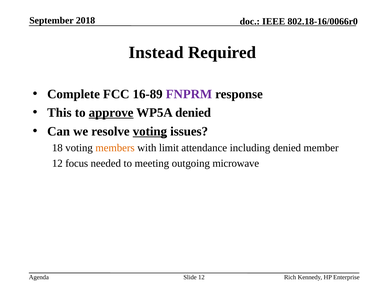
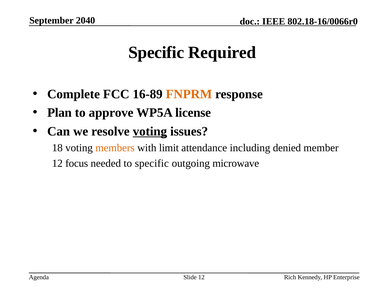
2018: 2018 -> 2040
Instead at (156, 52): Instead -> Specific
FNPRM colour: purple -> orange
This: This -> Plan
approve underline: present -> none
WP5A denied: denied -> license
to meeting: meeting -> specific
